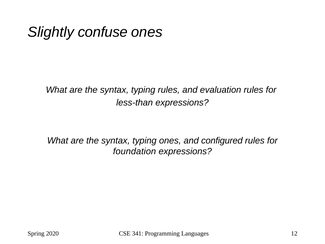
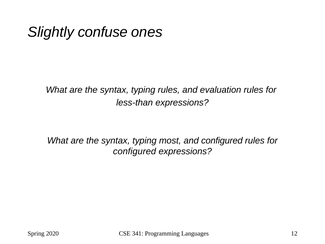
typing ones: ones -> most
foundation at (135, 151): foundation -> configured
